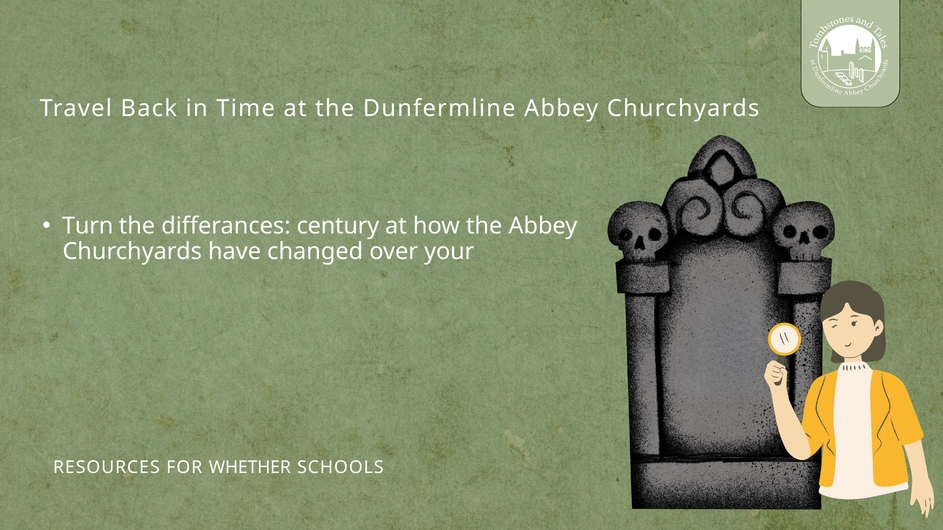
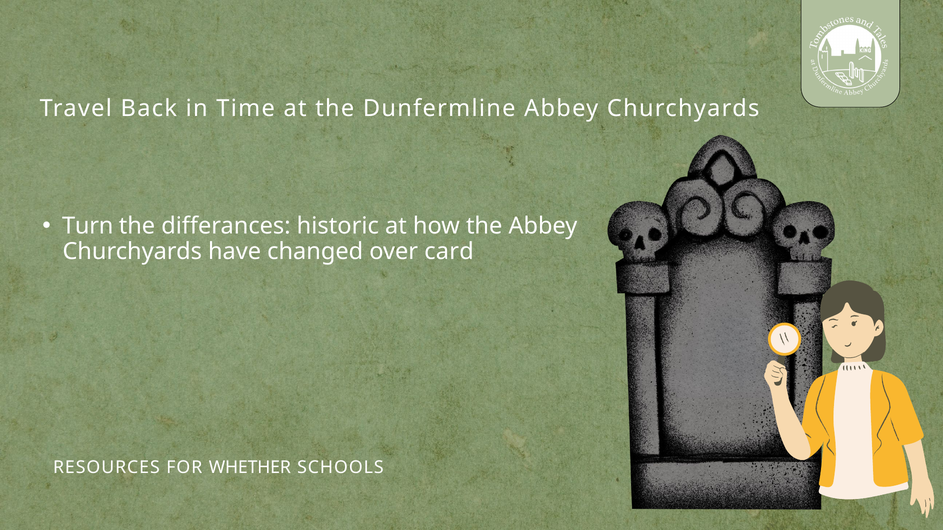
century: century -> historic
your: your -> card
